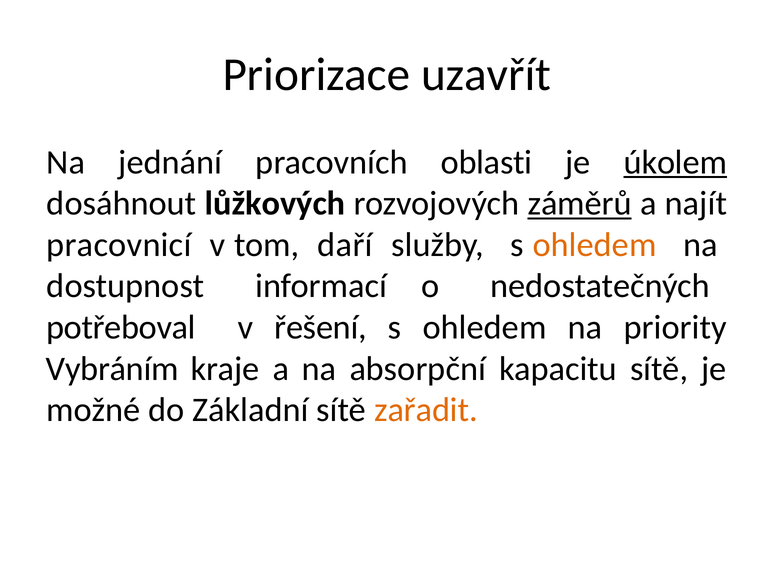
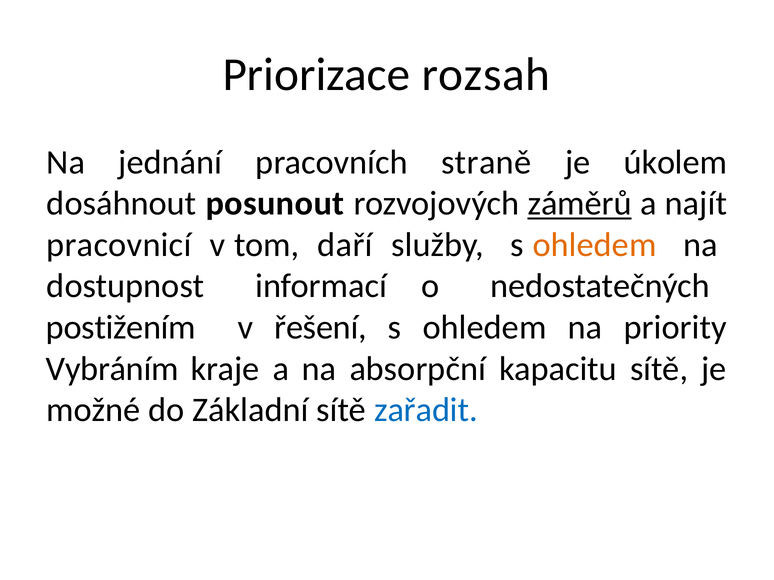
uzavřít: uzavřít -> rozsah
oblasti: oblasti -> straně
úkolem underline: present -> none
lůžkových: lůžkových -> posunout
potřeboval: potřeboval -> postižením
zařadit colour: orange -> blue
